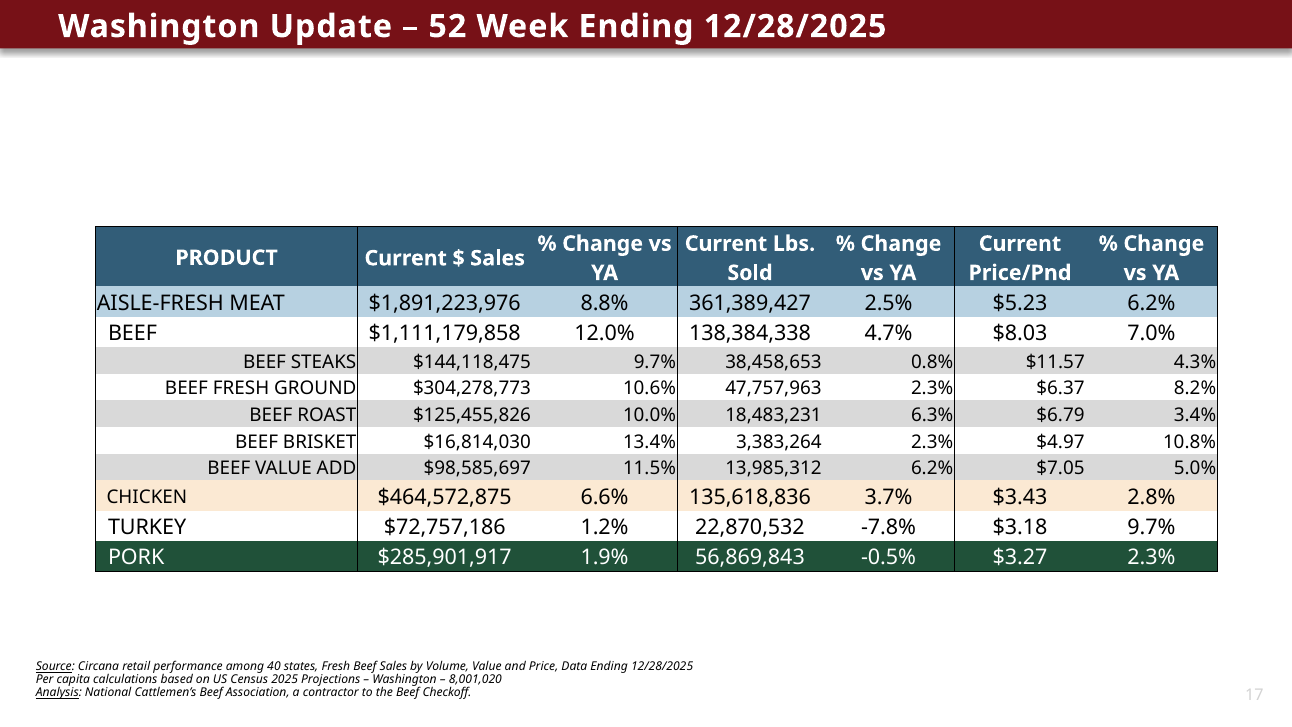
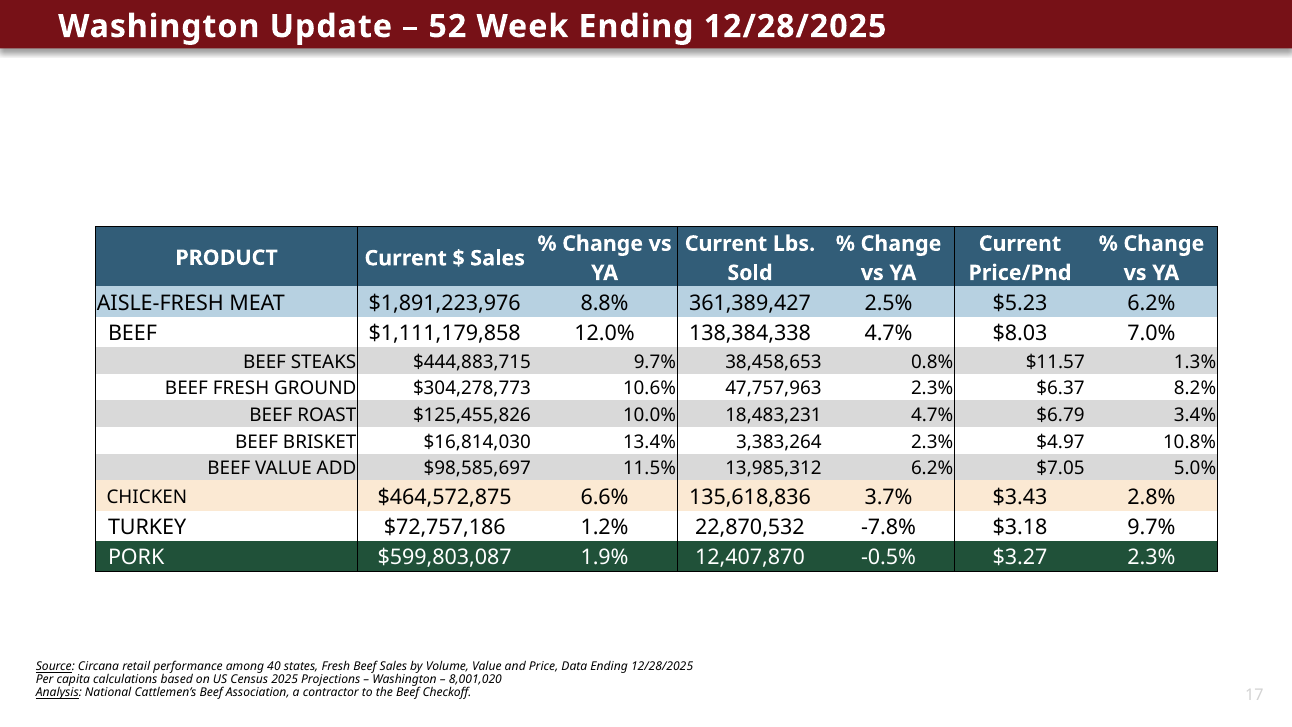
$144,118,475: $144,118,475 -> $444,883,715
4.3%: 4.3% -> 1.3%
18,483,231 6.3%: 6.3% -> 4.7%
$285,901,917: $285,901,917 -> $599,803,087
56,869,843: 56,869,843 -> 12,407,870
